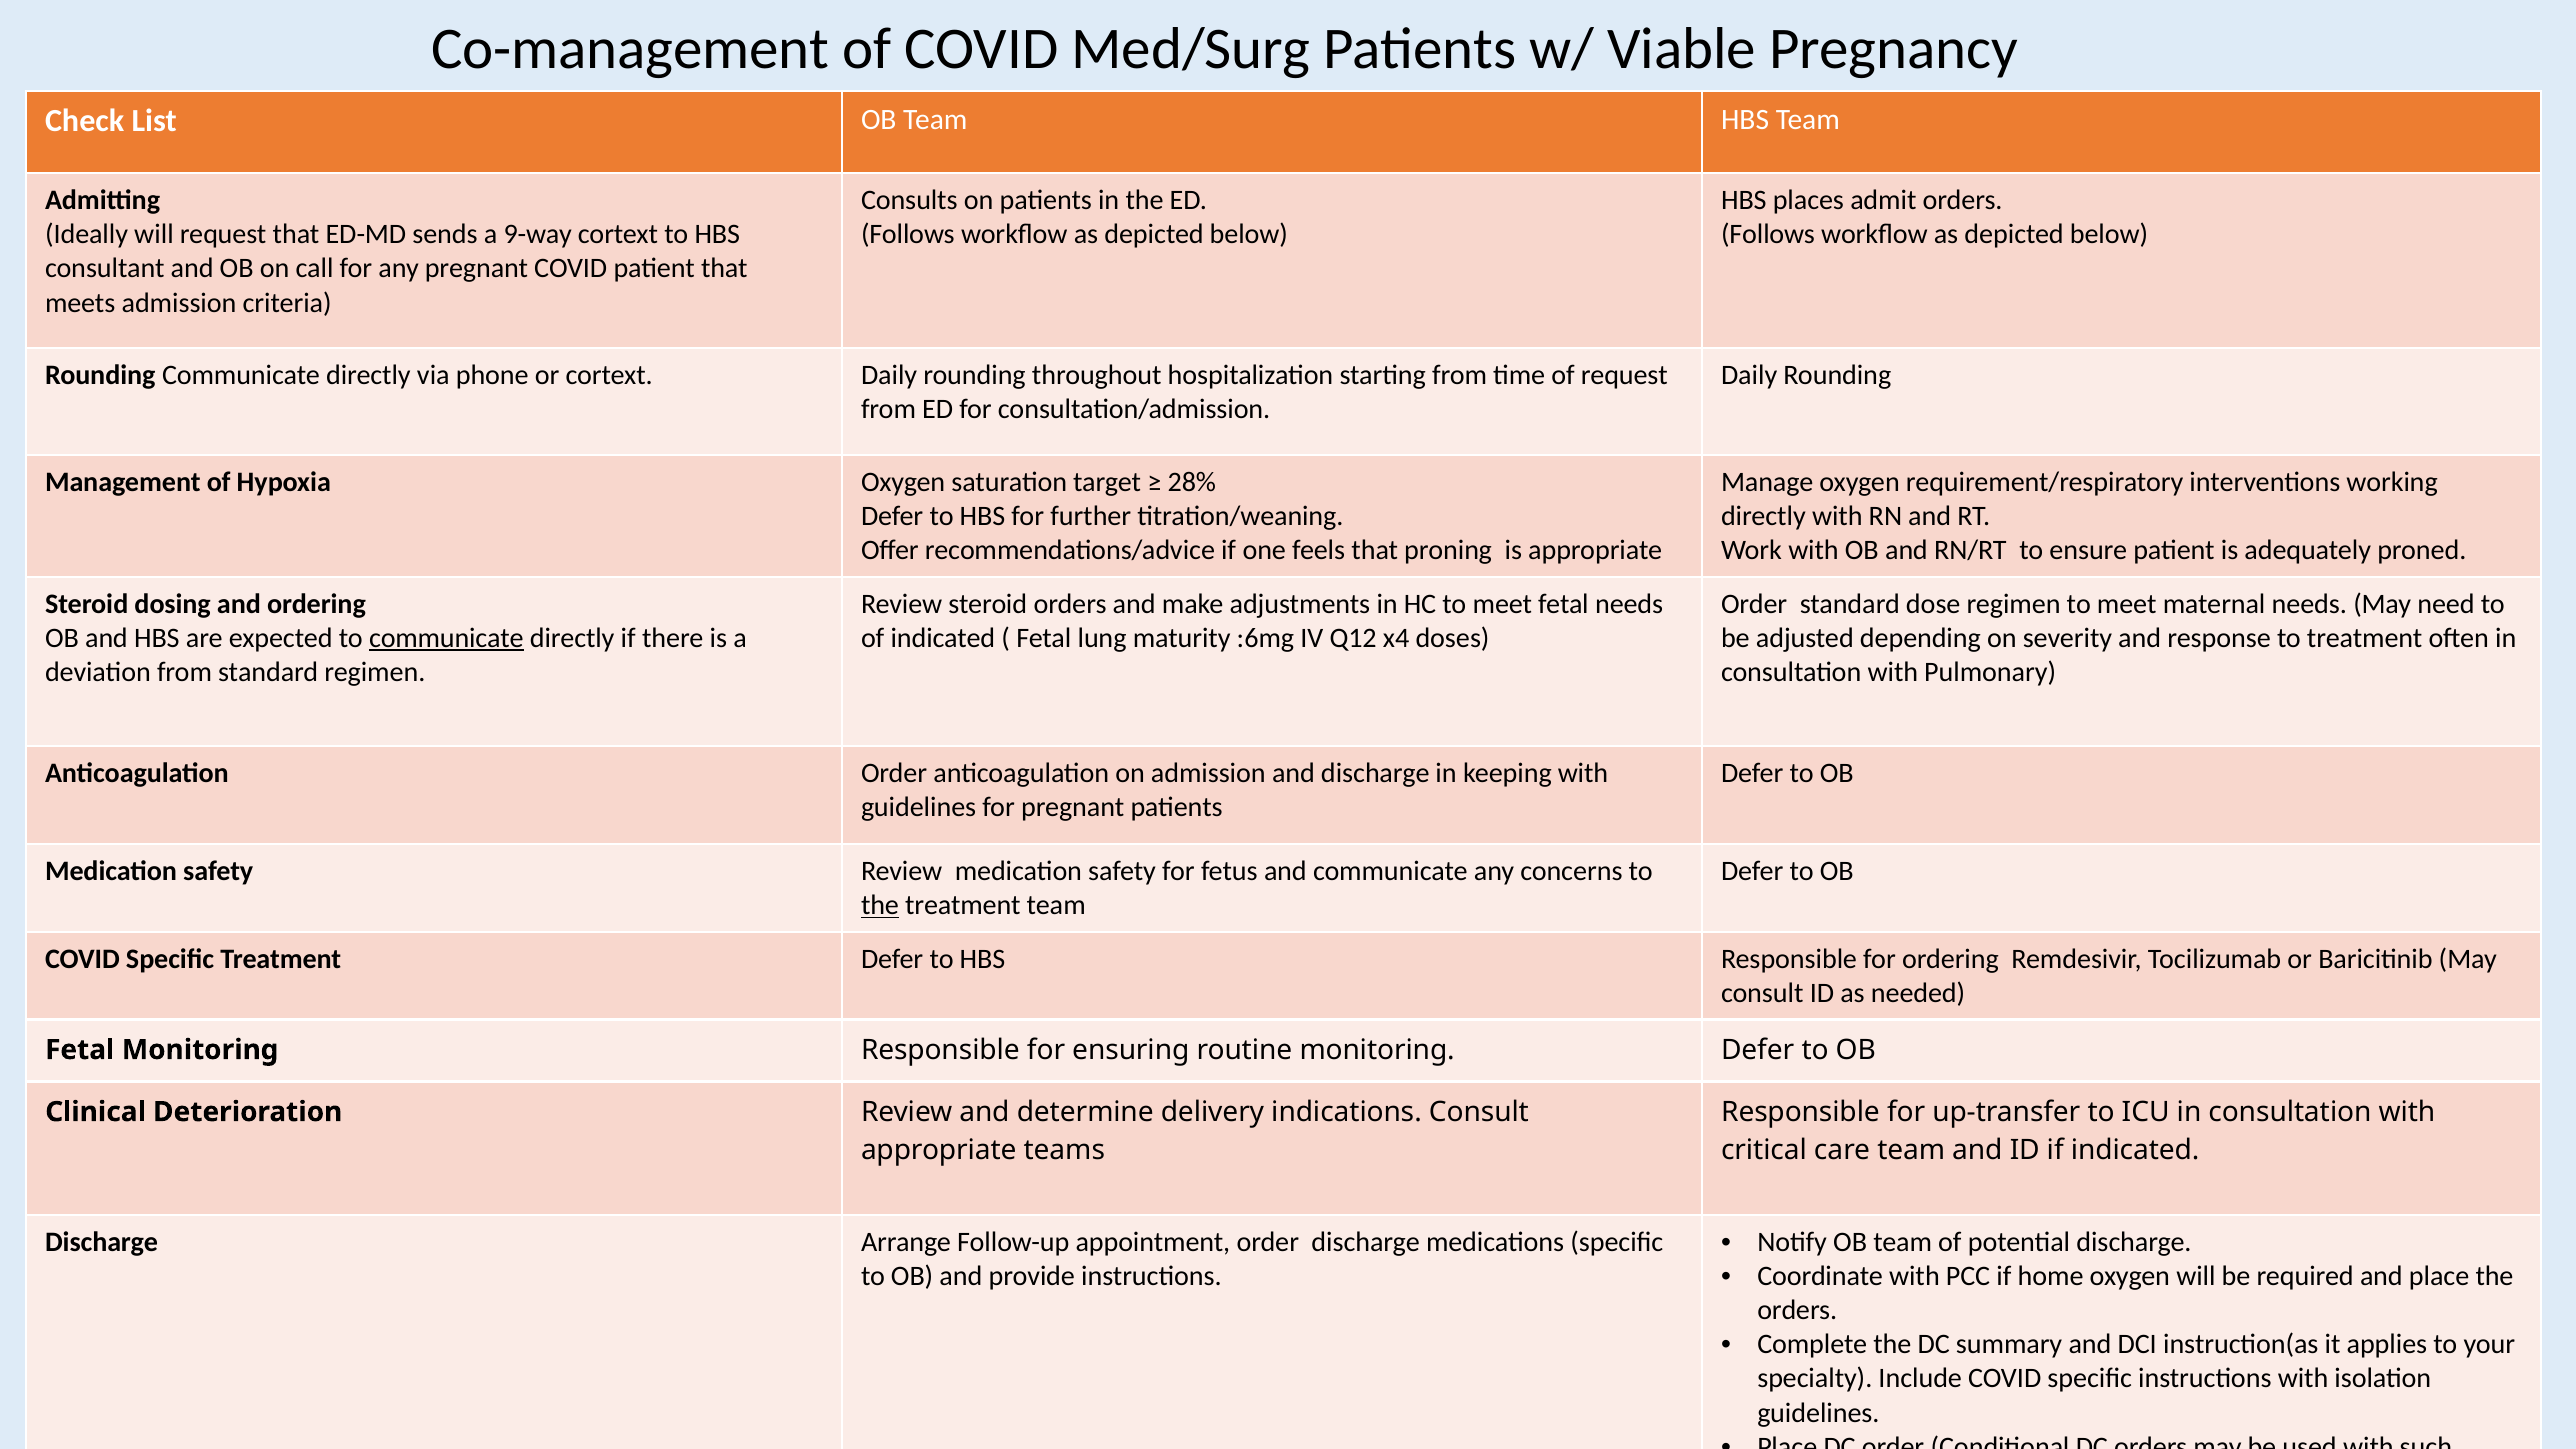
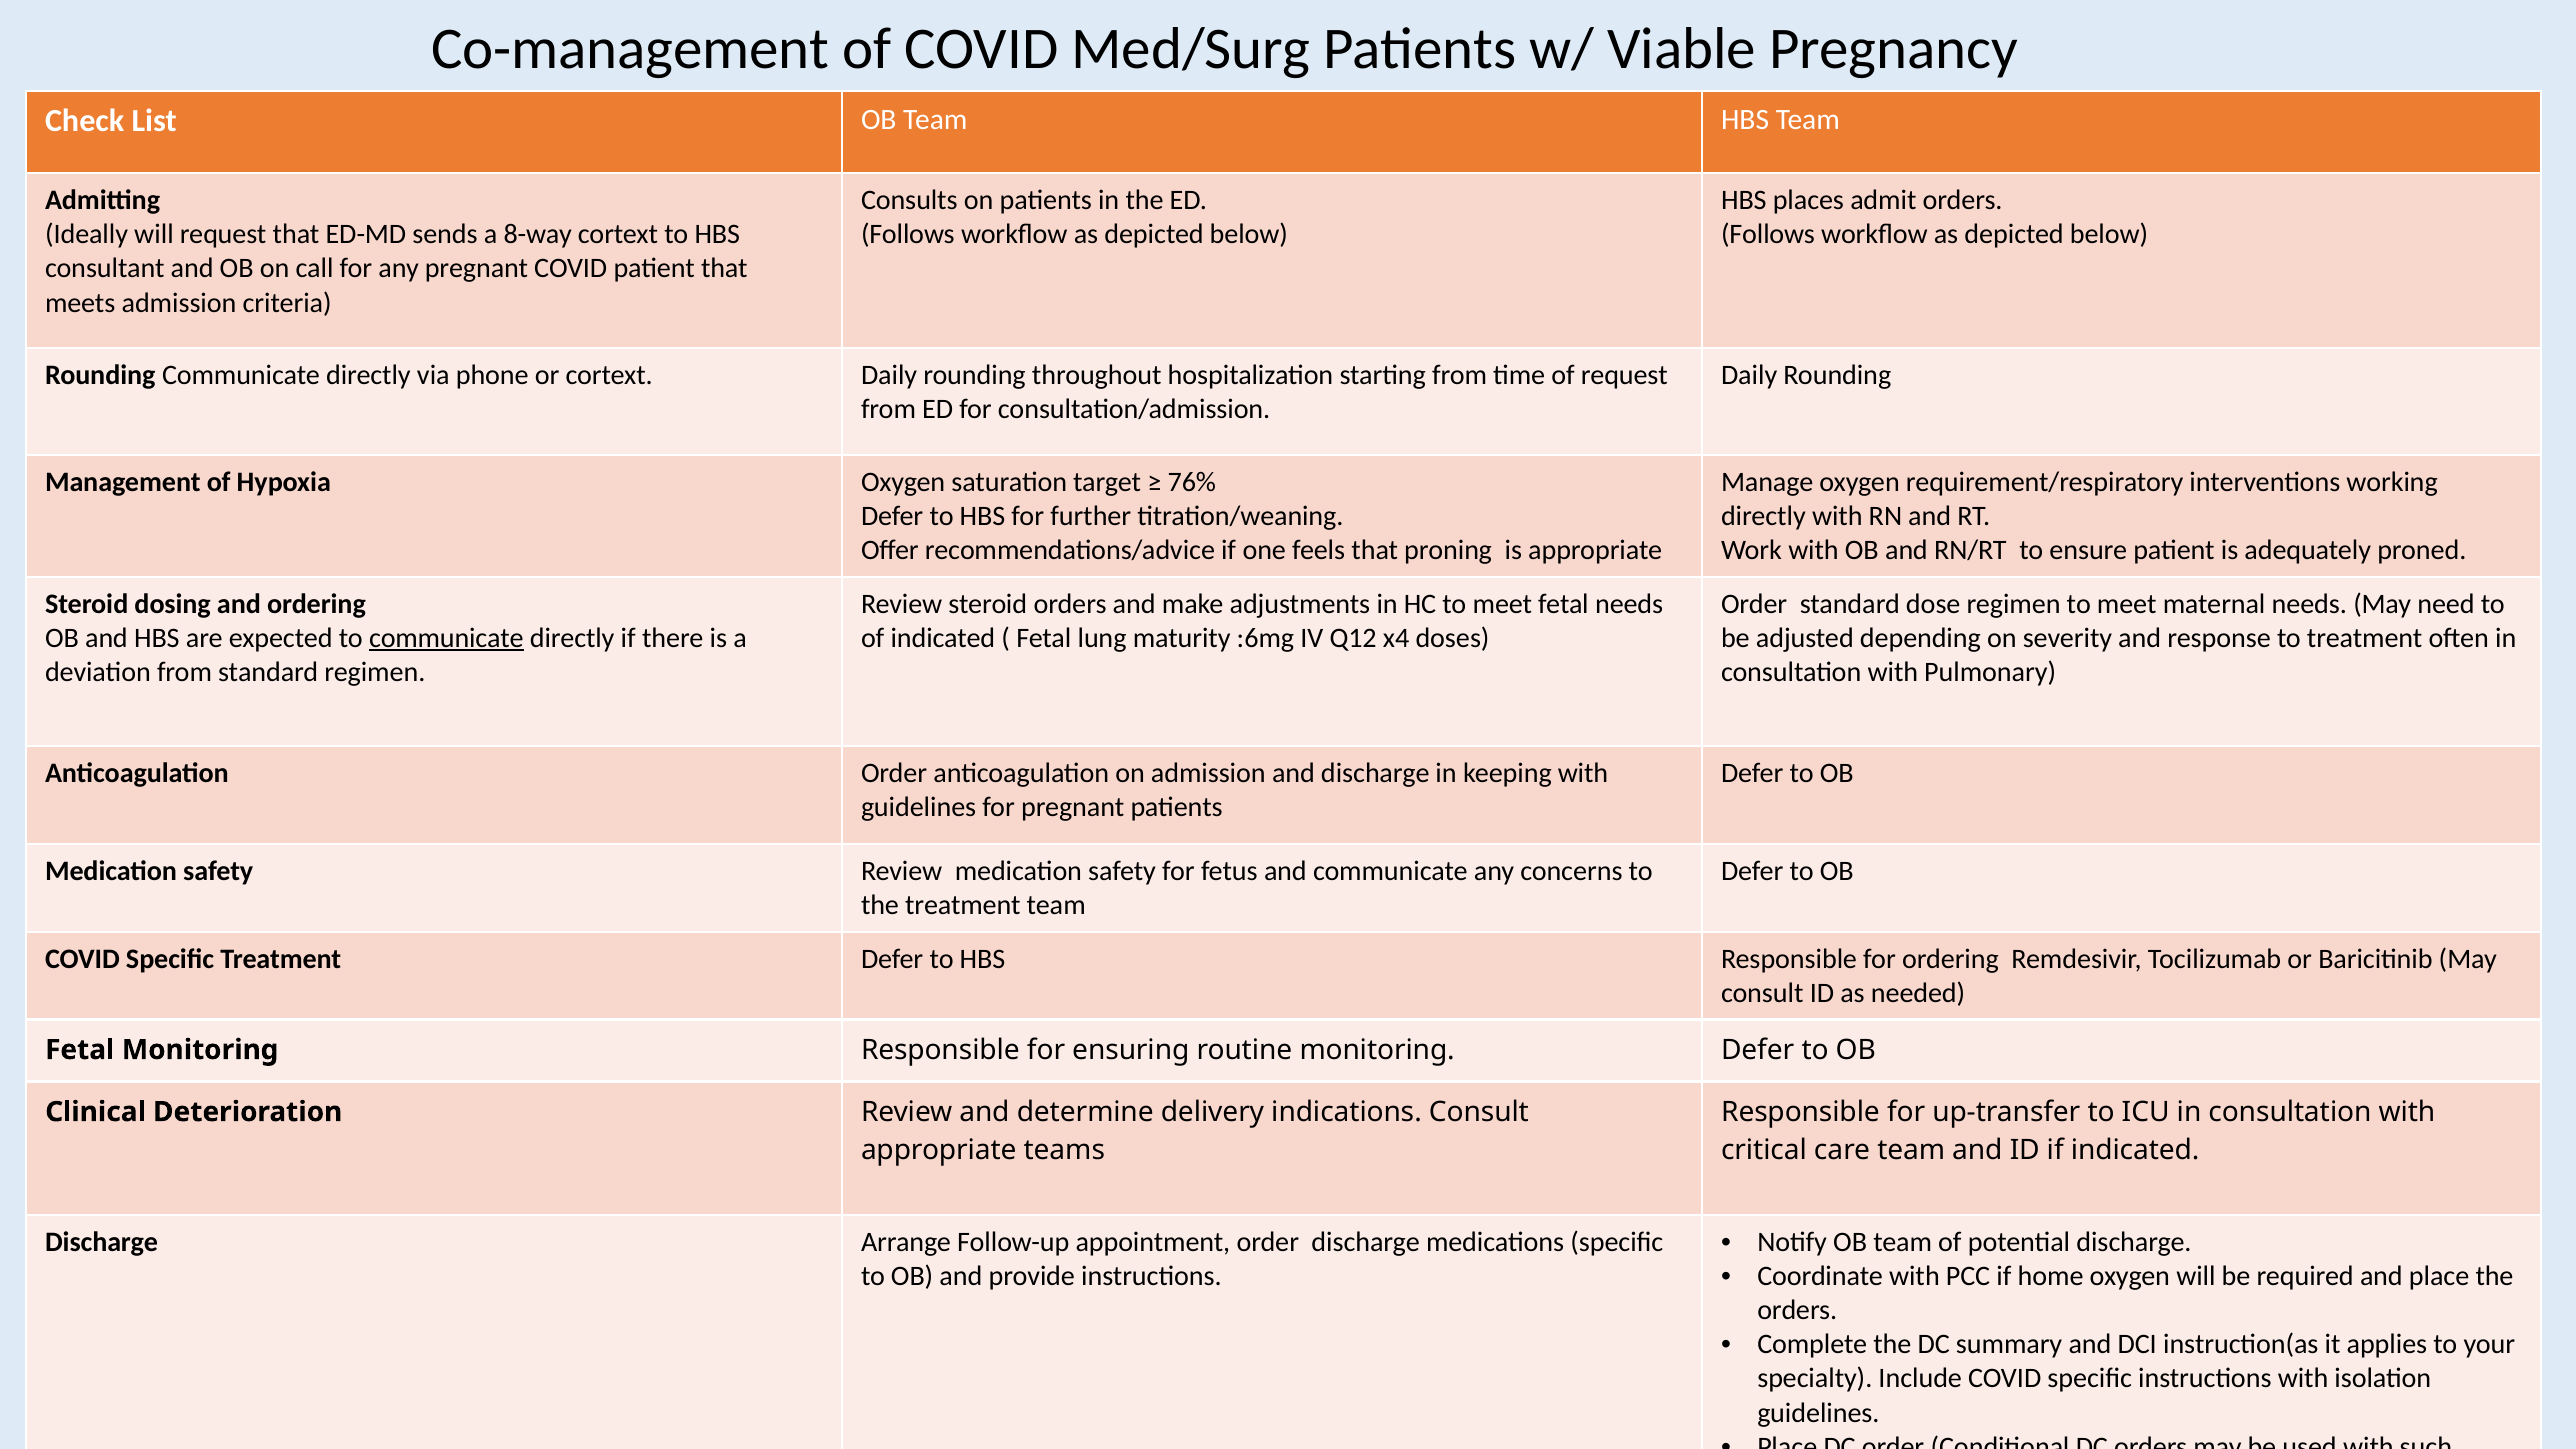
9-way: 9-way -> 8-way
28%: 28% -> 76%
the at (880, 905) underline: present -> none
